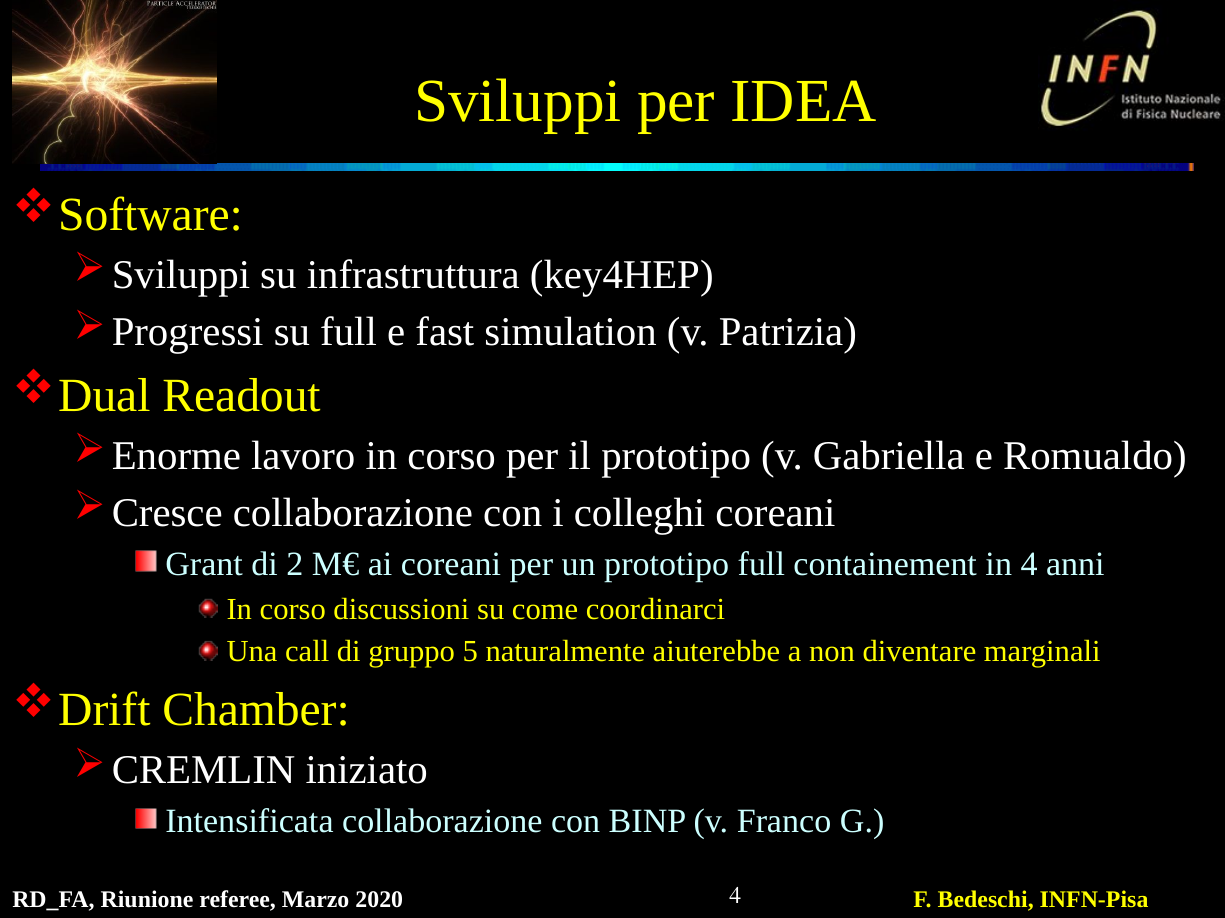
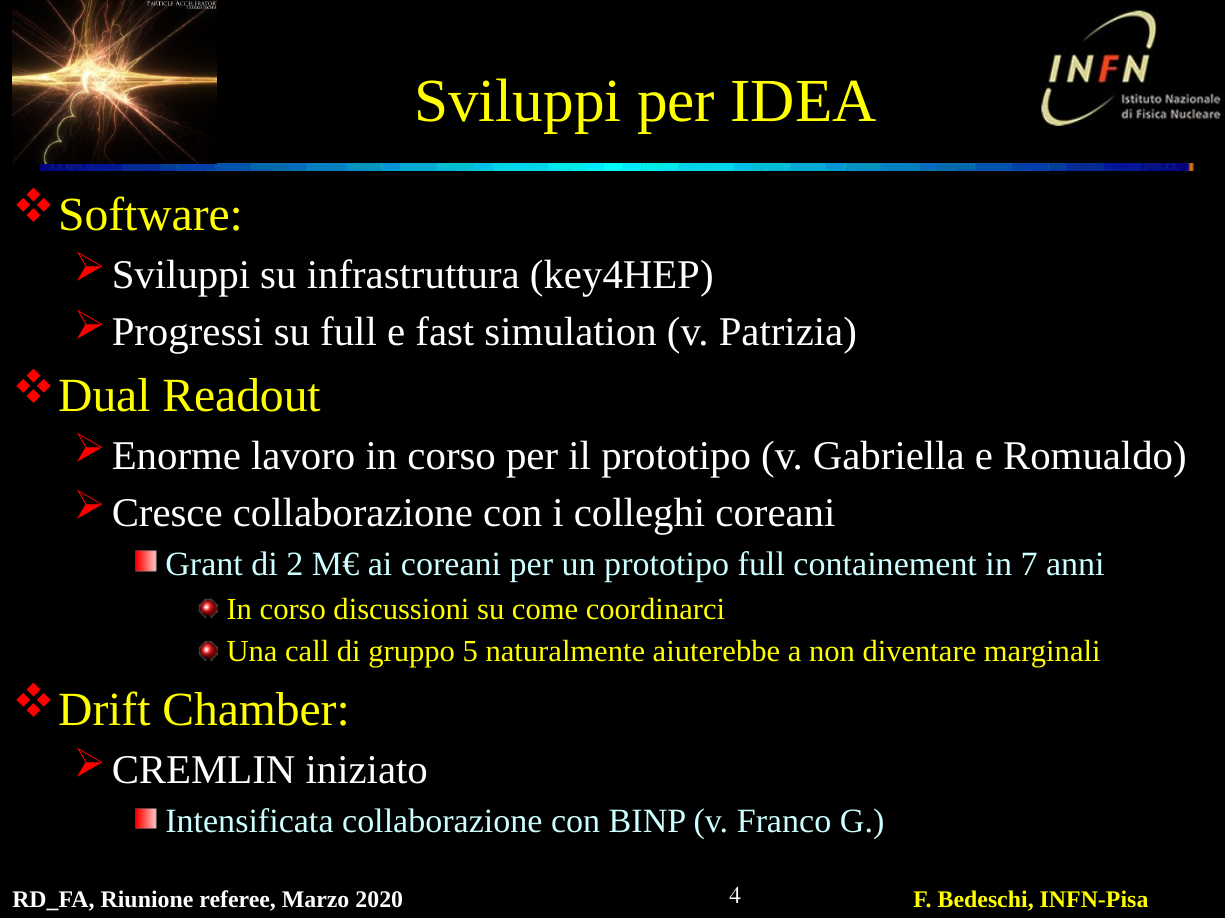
in 4: 4 -> 7
